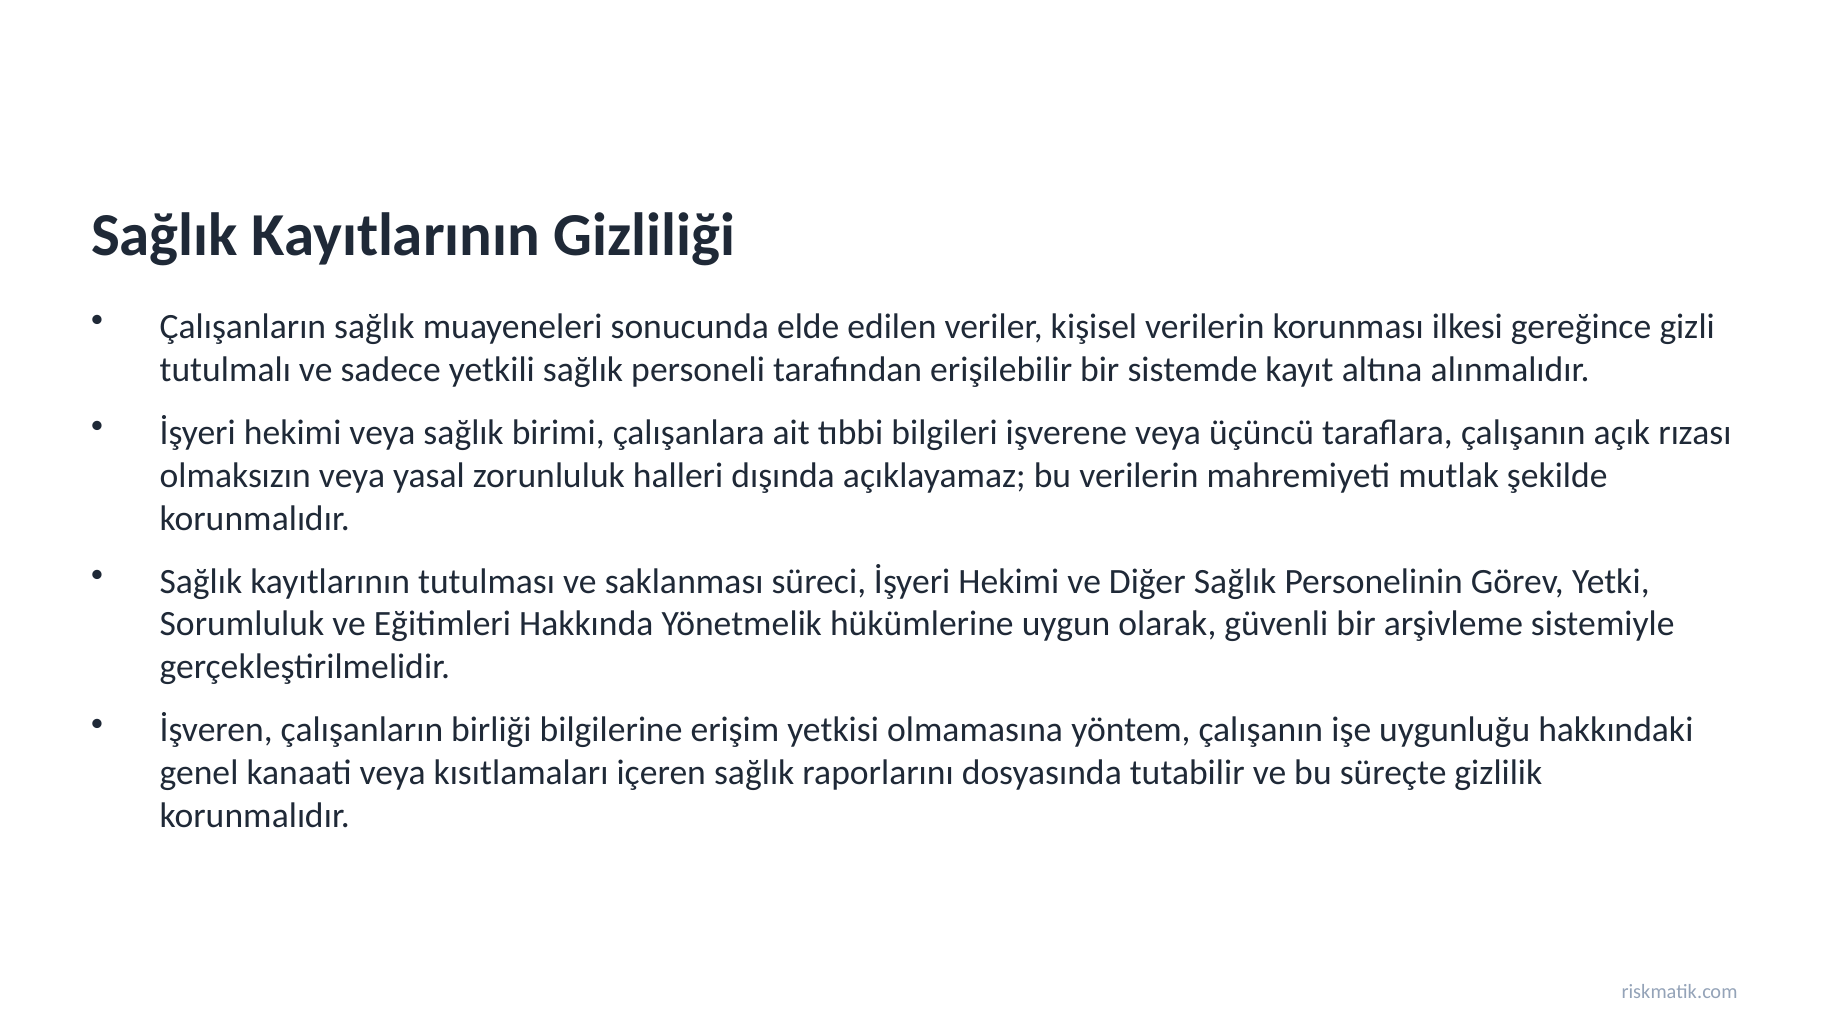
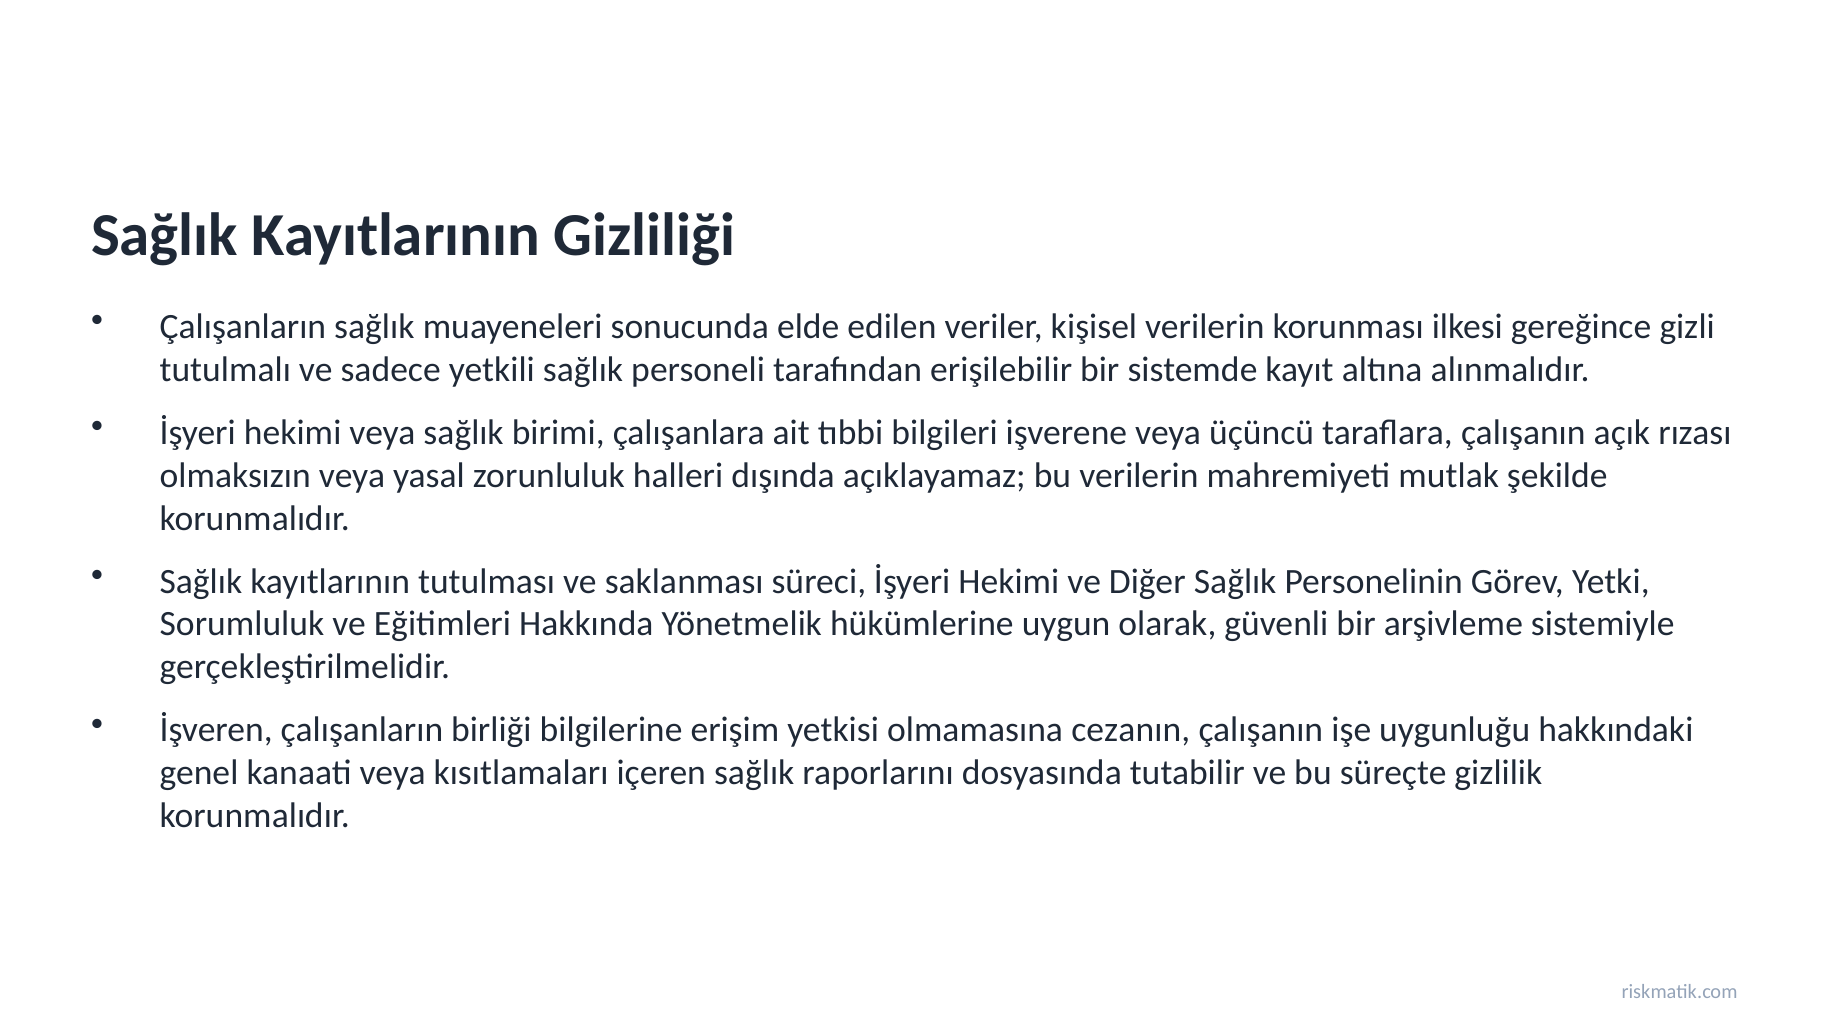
yöntem: yöntem -> cezanın
